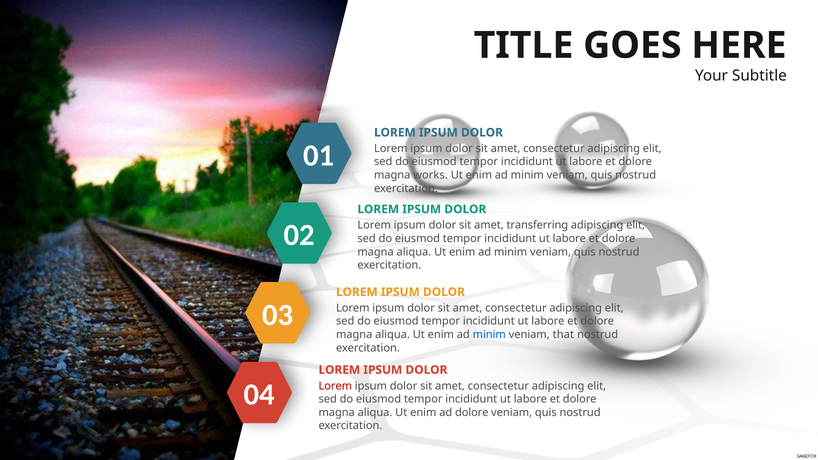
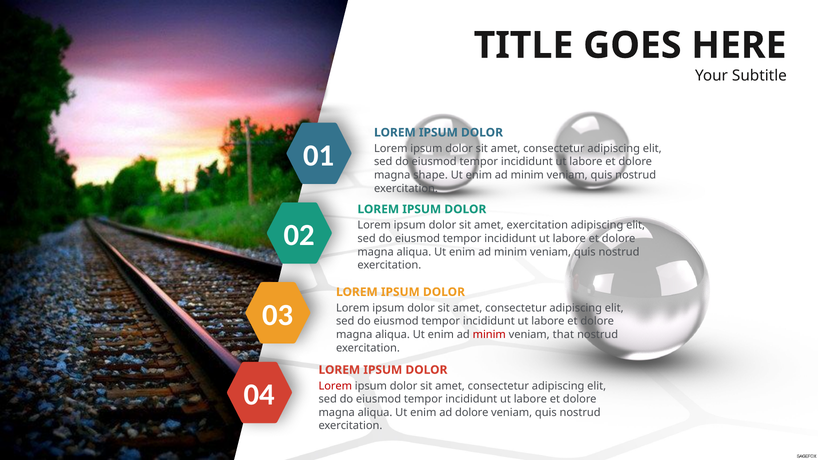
works: works -> shape
amet transferring: transferring -> exercitation
minim at (489, 335) colour: blue -> red
